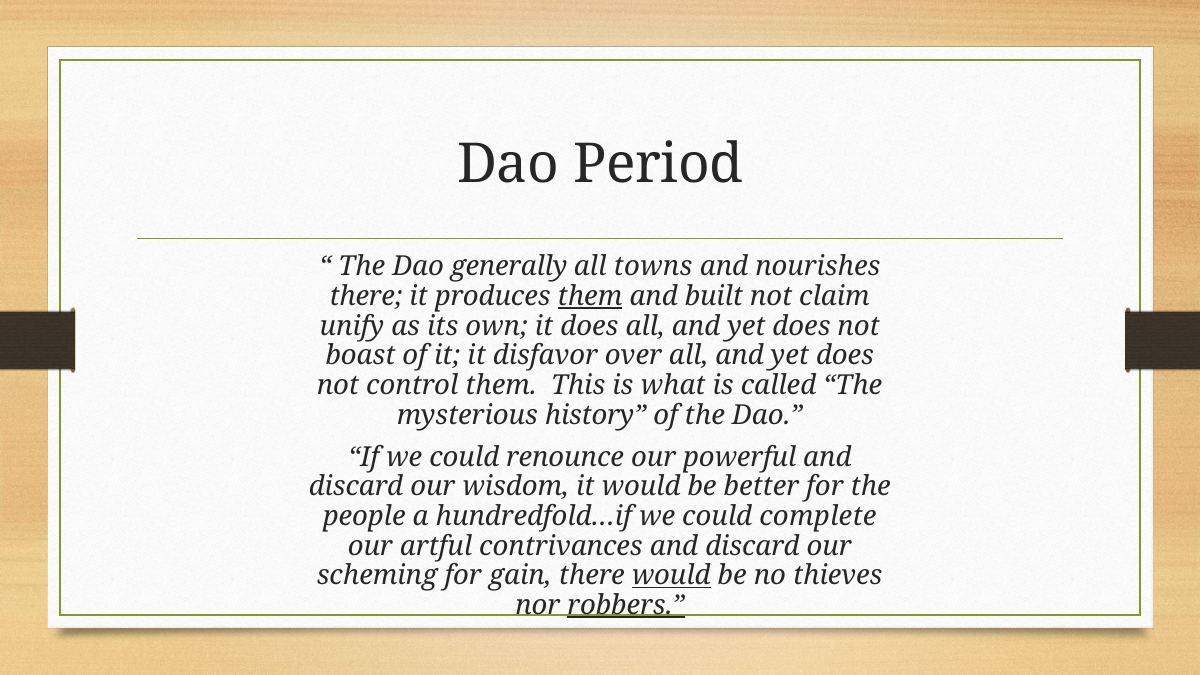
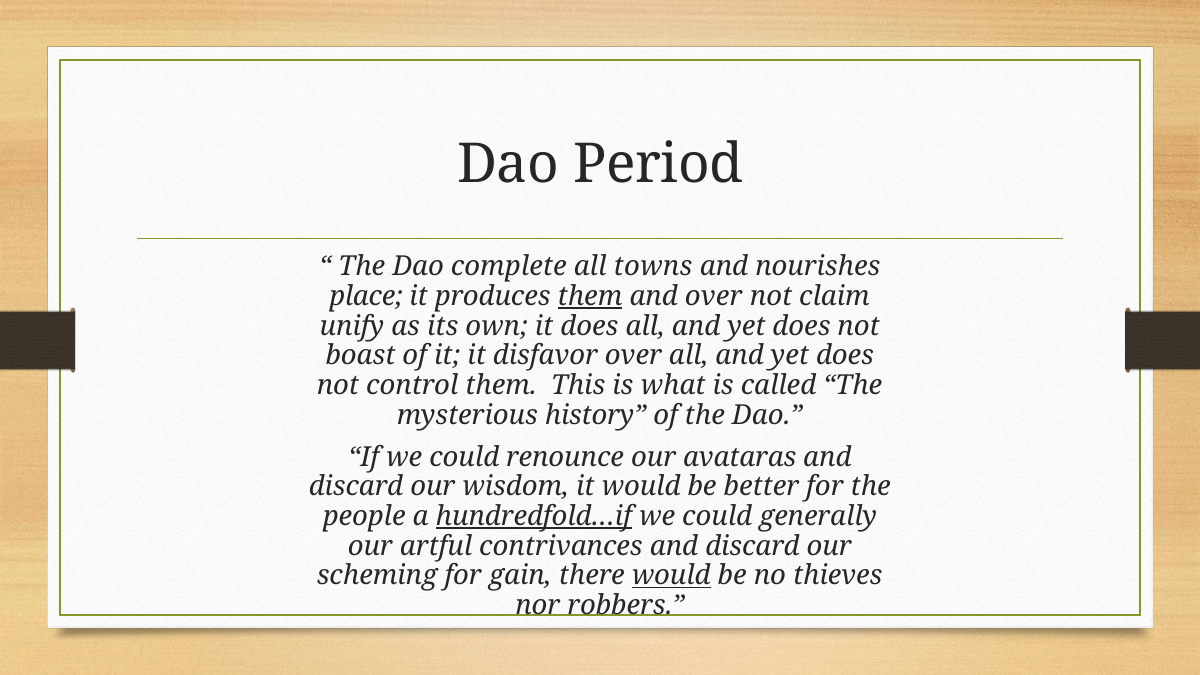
generally: generally -> complete
there at (366, 296): there -> place
and built: built -> over
powerful: powerful -> avataras
hundredfold…if underline: none -> present
complete: complete -> generally
robbers underline: present -> none
